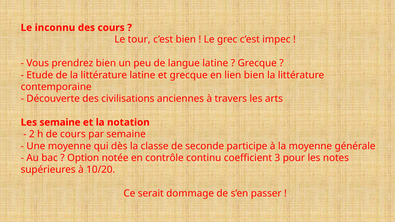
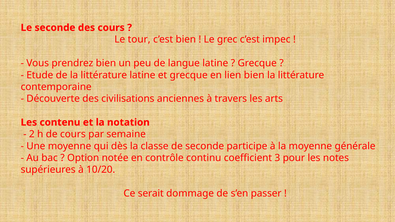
Le inconnu: inconnu -> seconde
Les semaine: semaine -> contenu
